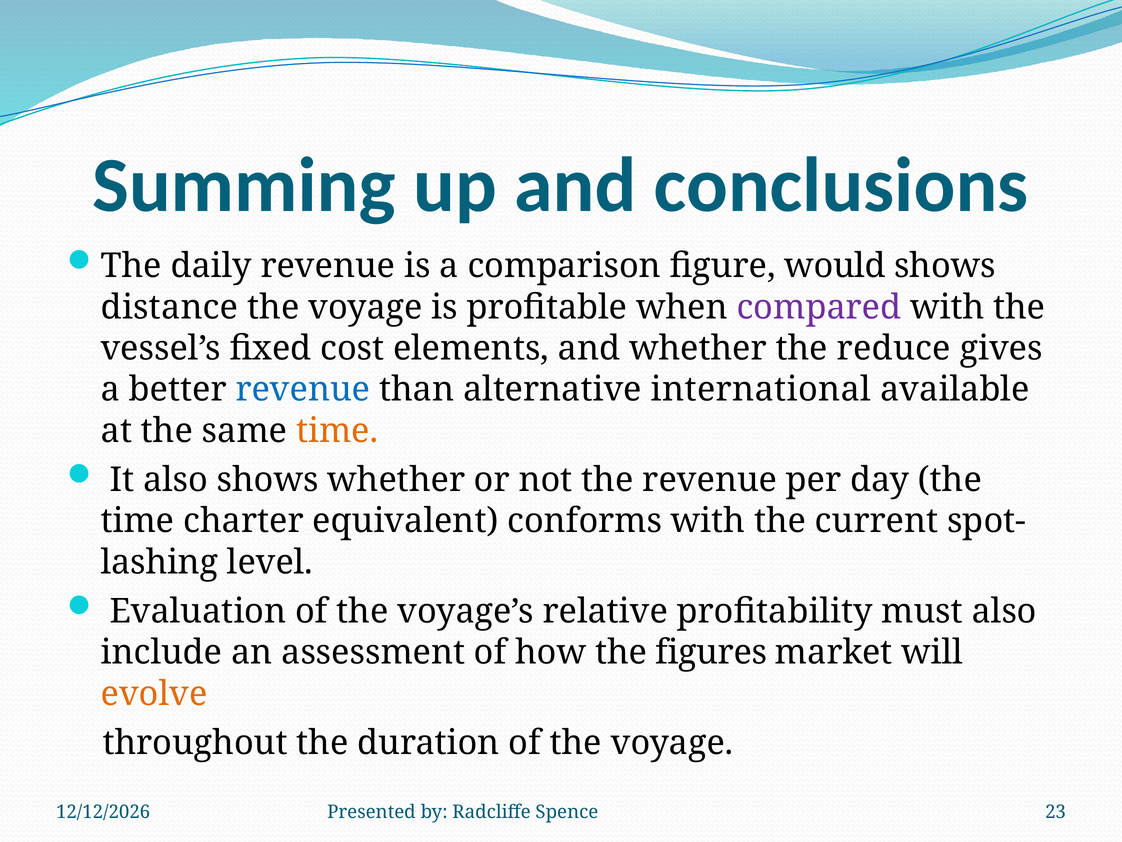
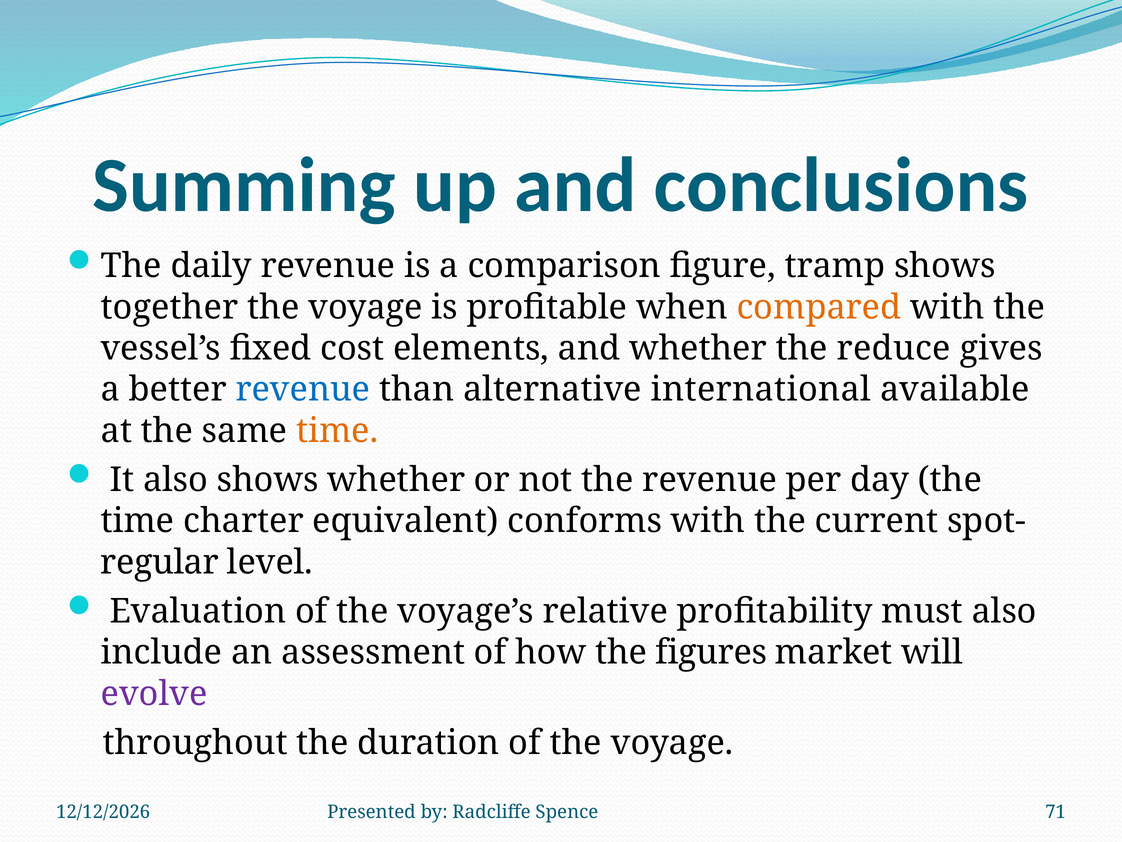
would: would -> tramp
distance: distance -> together
compared colour: purple -> orange
lashing: lashing -> regular
evolve colour: orange -> purple
23: 23 -> 71
